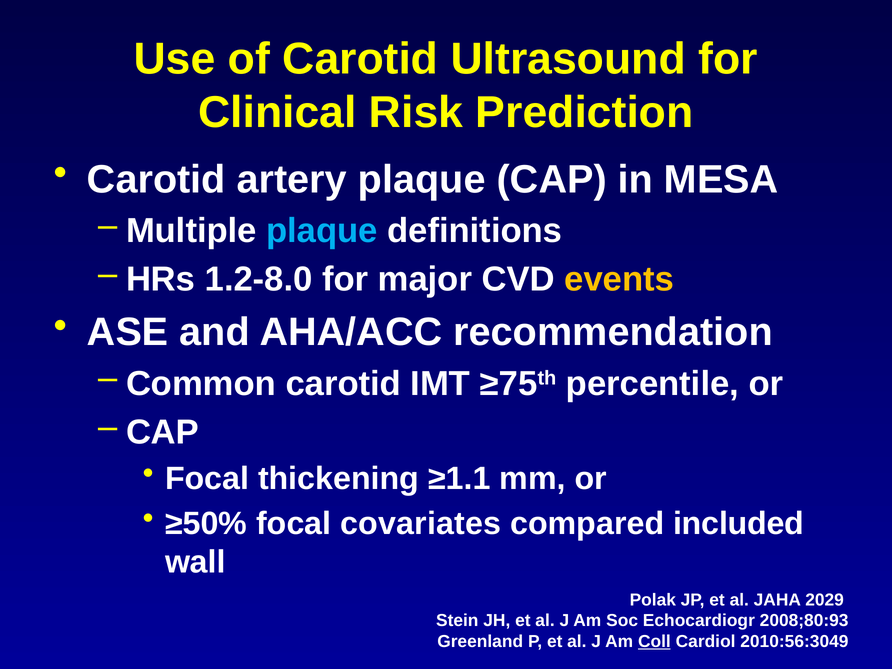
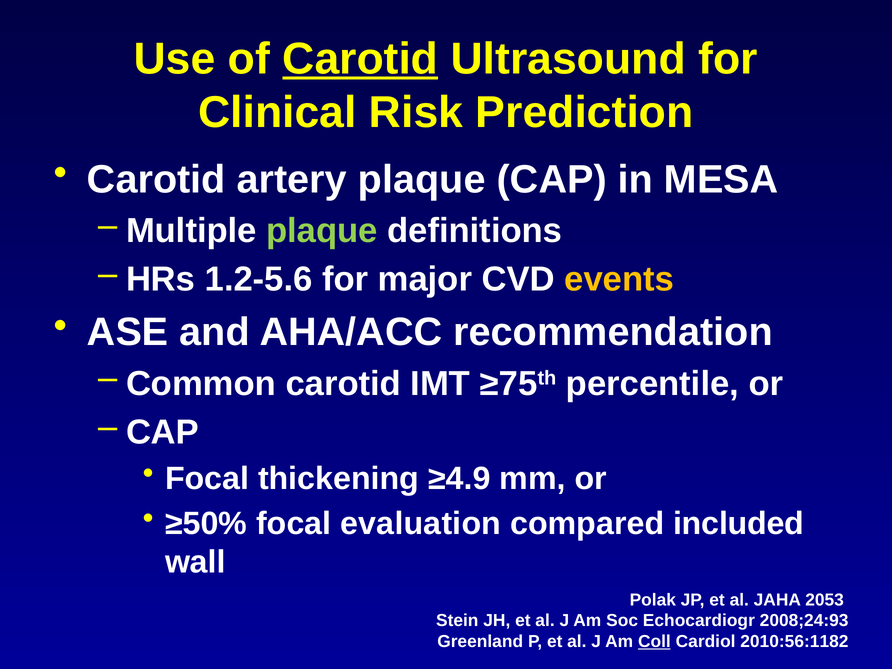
Carotid at (360, 59) underline: none -> present
plaque at (322, 231) colour: light blue -> light green
1.2-8.0: 1.2-8.0 -> 1.2-5.6
≥1.1: ≥1.1 -> ≥4.9
covariates: covariates -> evaluation
2029: 2029 -> 2053
2008;80:93: 2008;80:93 -> 2008;24:93
2010:56:3049: 2010:56:3049 -> 2010:56:1182
